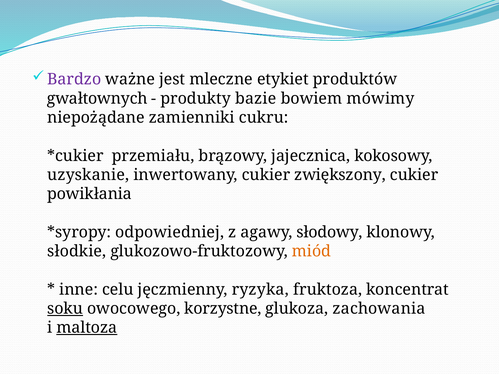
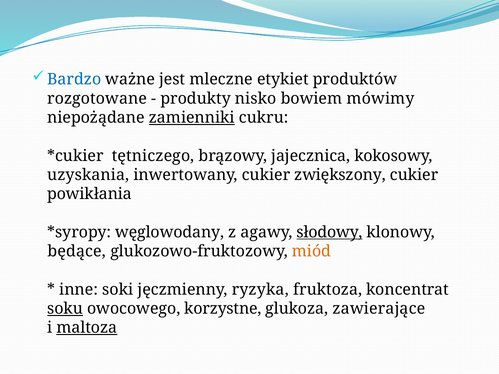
Bardzo colour: purple -> blue
gwałtownych: gwałtownych -> rozgotowane
bazie: bazie -> nisko
zamienniki underline: none -> present
przemiału: przemiału -> tętniczego
uzyskanie: uzyskanie -> uzyskania
odpowiedniej: odpowiedniej -> węglowodany
słodowy underline: none -> present
słodkie: słodkie -> będące
celu: celu -> soki
zachowania: zachowania -> zawierające
